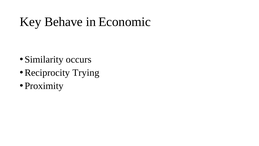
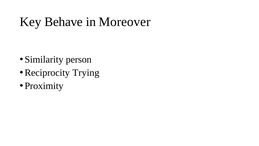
Economic: Economic -> Moreover
occurs: occurs -> person
